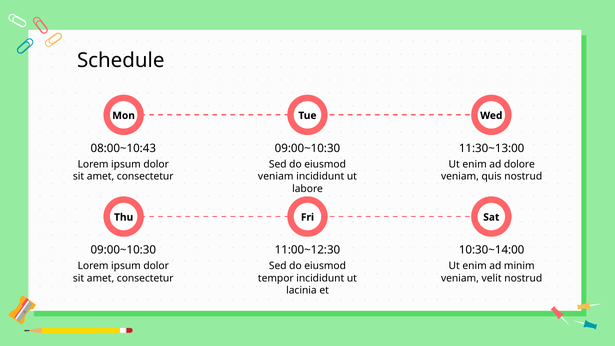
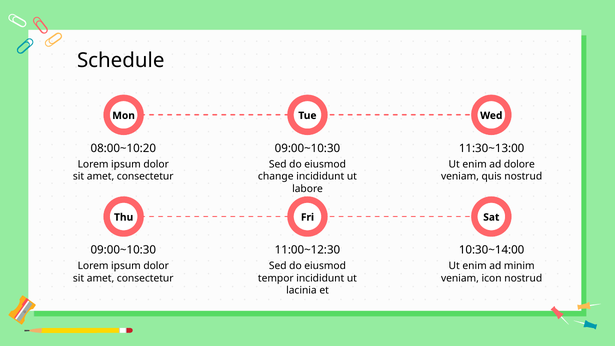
08:00~10:43: 08:00~10:43 -> 08:00~10:20
veniam at (276, 176): veniam -> change
velit: velit -> icon
